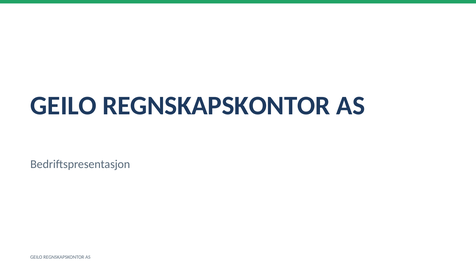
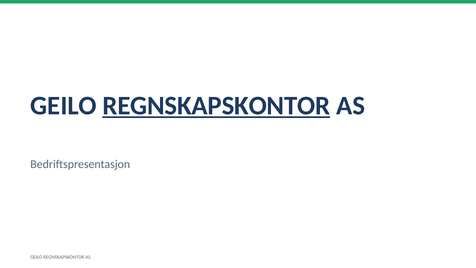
REGNSKAPSKONTOR at (216, 106) underline: none -> present
